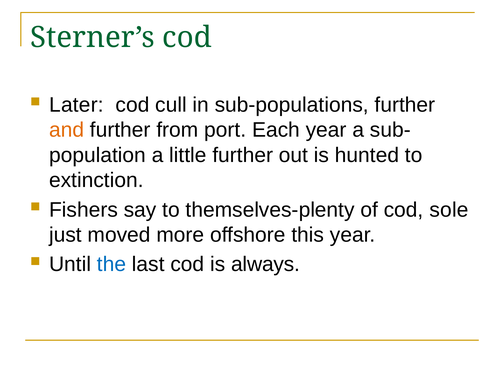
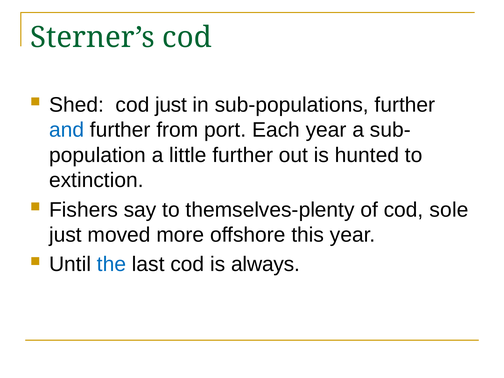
Later: Later -> Shed
cod cull: cull -> just
and colour: orange -> blue
